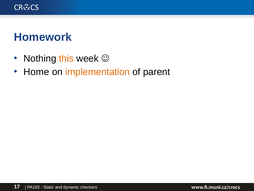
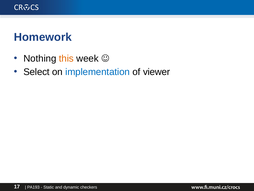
Home: Home -> Select
implementation colour: orange -> blue
parent: parent -> viewer
